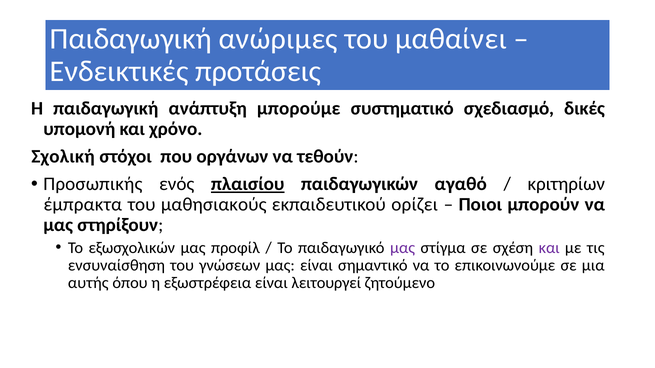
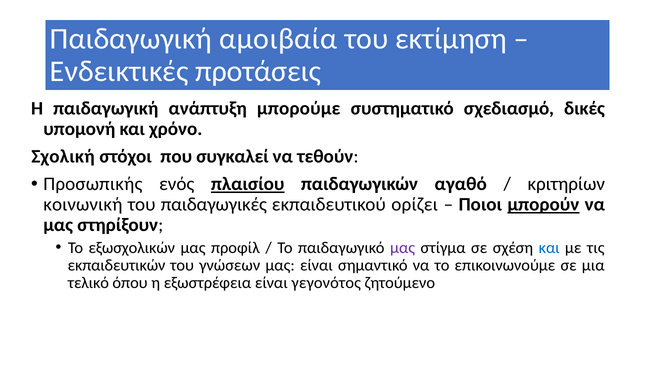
ανώριμες: ανώριμες -> αμοιβαία
μαθαίνει: μαθαίνει -> εκτίμηση
οργάνων: οργάνων -> συγκαλεί
έμπρακτα: έμπρακτα -> κοινωνική
μαθησιακούς: μαθησιακούς -> παιδαγωγικές
μπορούν underline: none -> present
και at (549, 248) colour: purple -> blue
ενσυναίσθηση: ενσυναίσθηση -> εκπαιδευτικών
αυτής: αυτής -> τελικό
λειτουργεί: λειτουργεί -> γεγονότος
